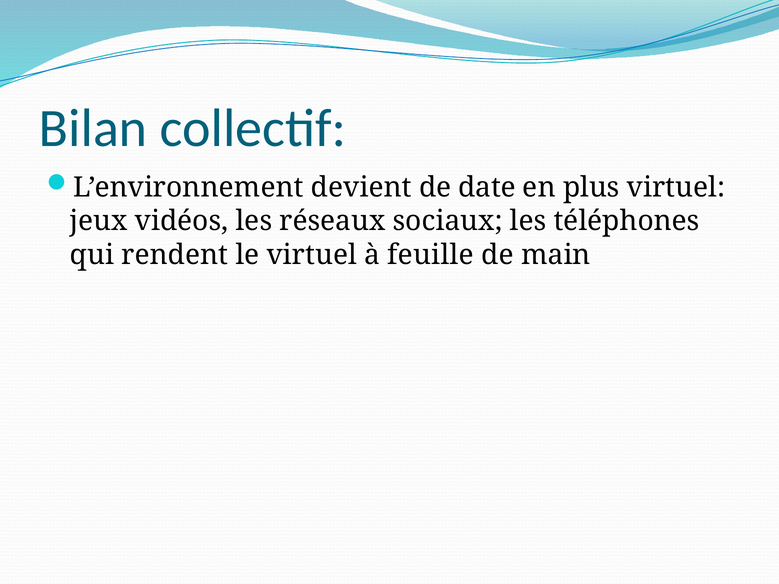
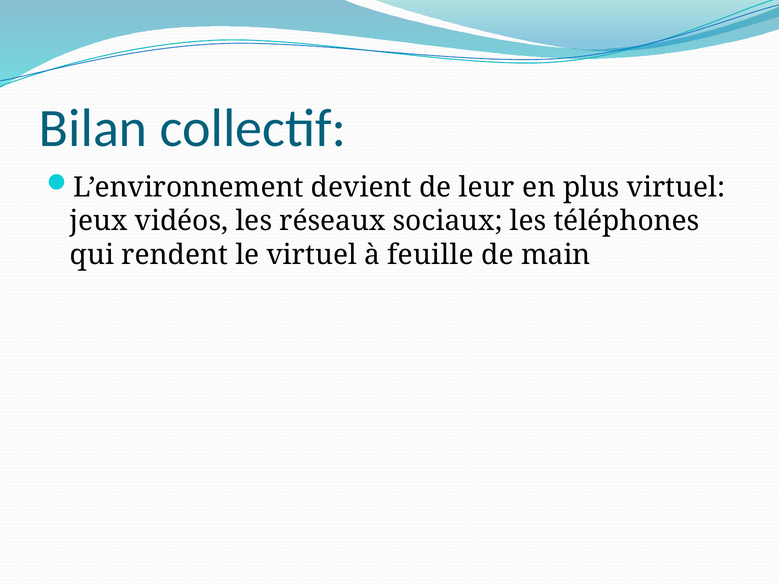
date: date -> leur
